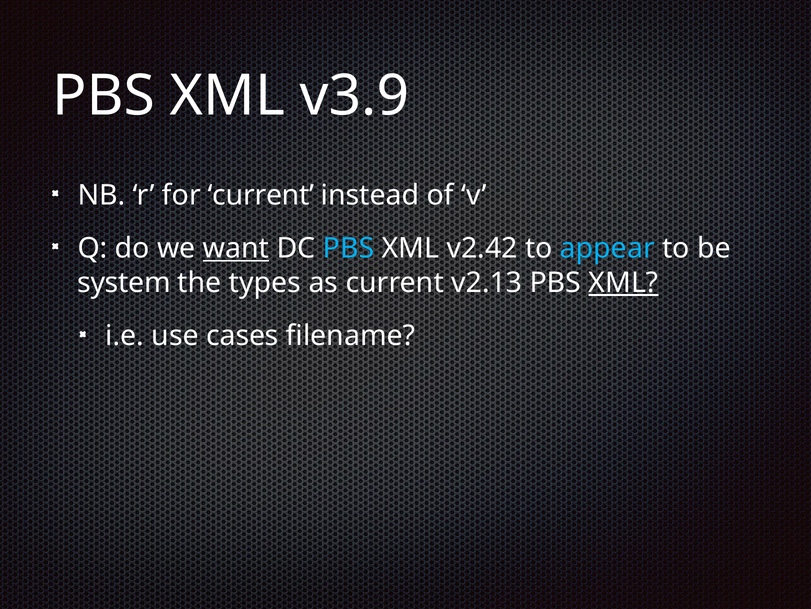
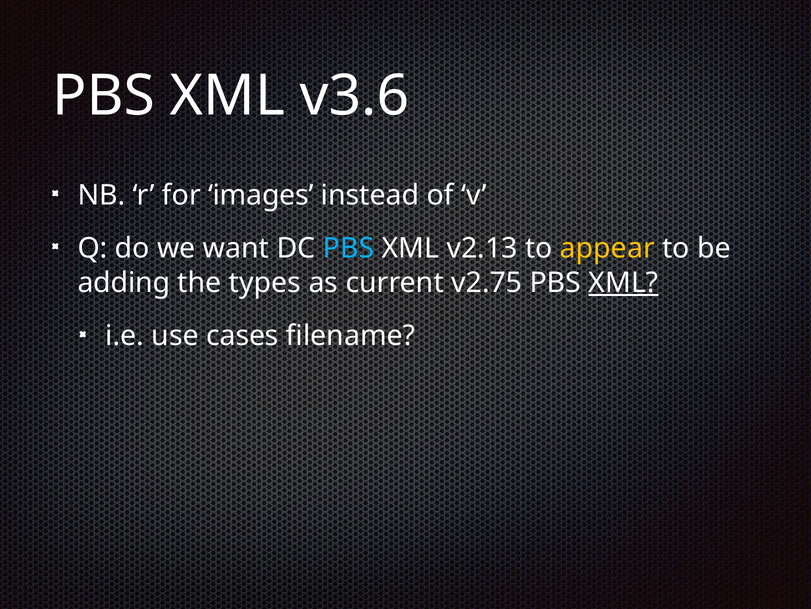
v3.9: v3.9 -> v3.6
for current: current -> images
want underline: present -> none
v2.42: v2.42 -> v2.13
appear colour: light blue -> yellow
system: system -> adding
v2.13: v2.13 -> v2.75
